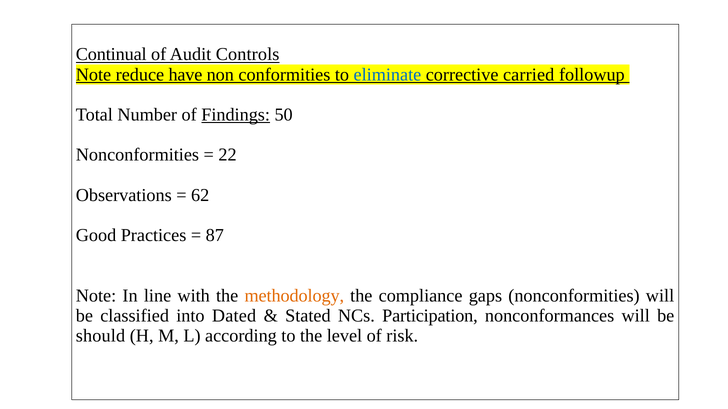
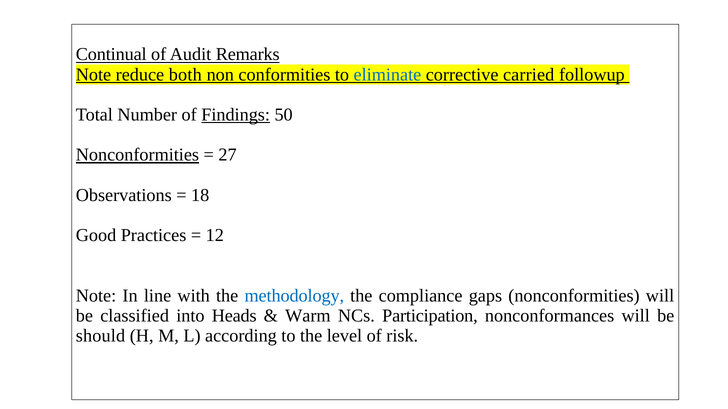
Controls: Controls -> Remarks
have: have -> both
Nonconformities at (137, 155) underline: none -> present
22: 22 -> 27
62: 62 -> 18
87: 87 -> 12
methodology colour: orange -> blue
Dated: Dated -> Heads
Stated: Stated -> Warm
